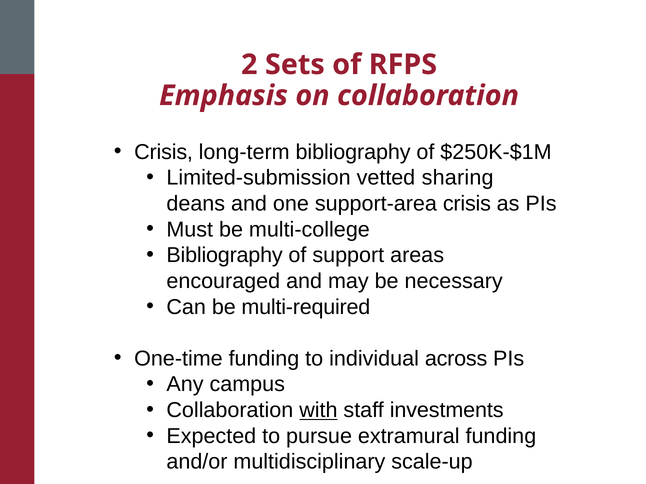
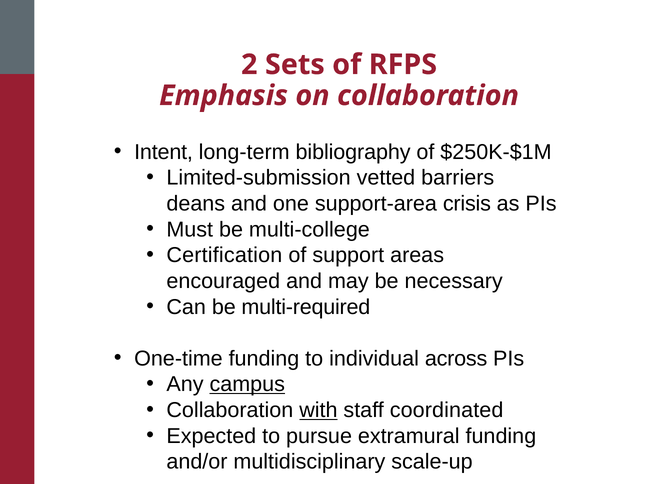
Crisis at (164, 152): Crisis -> Intent
sharing: sharing -> barriers
Bibliography at (225, 256): Bibliography -> Certification
campus underline: none -> present
investments: investments -> coordinated
